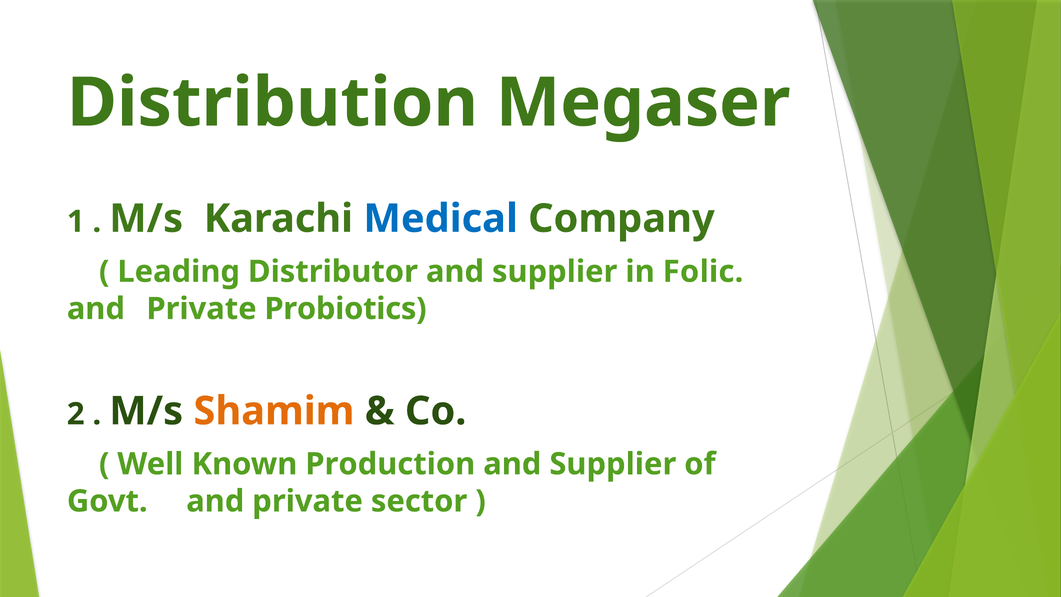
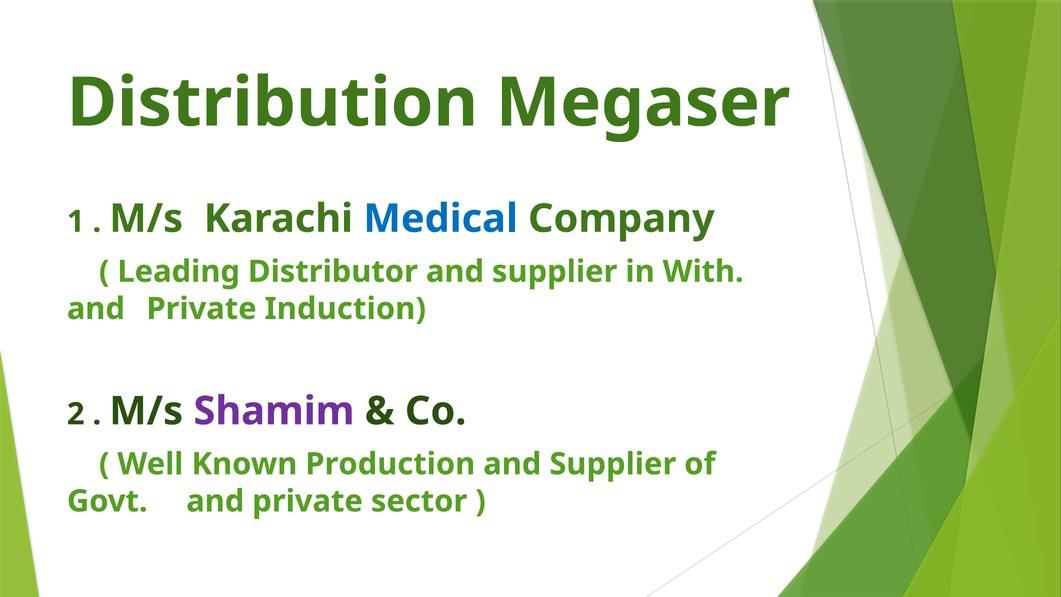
Folic: Folic -> With
Probiotics: Probiotics -> Induction
Shamim colour: orange -> purple
